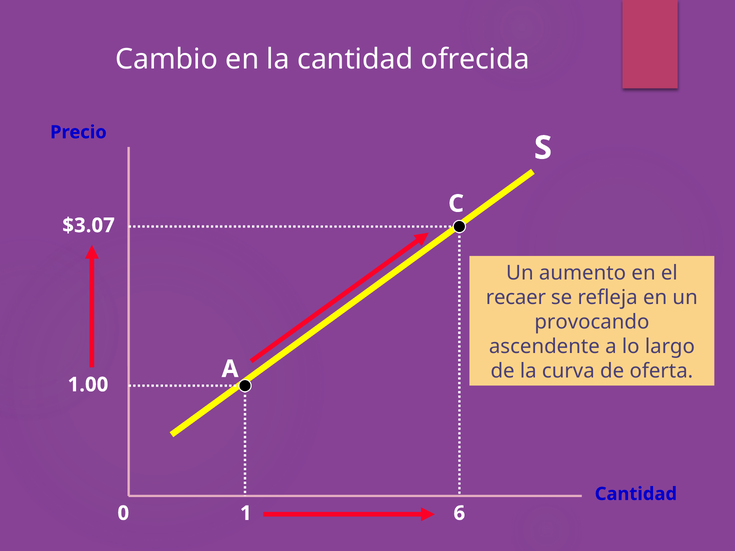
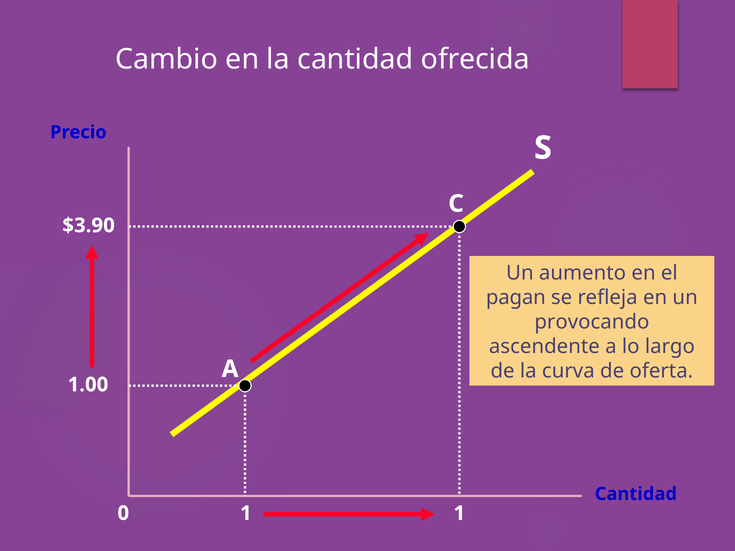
$3.07: $3.07 -> $3.90
recaer: recaer -> pagan
1 6: 6 -> 1
